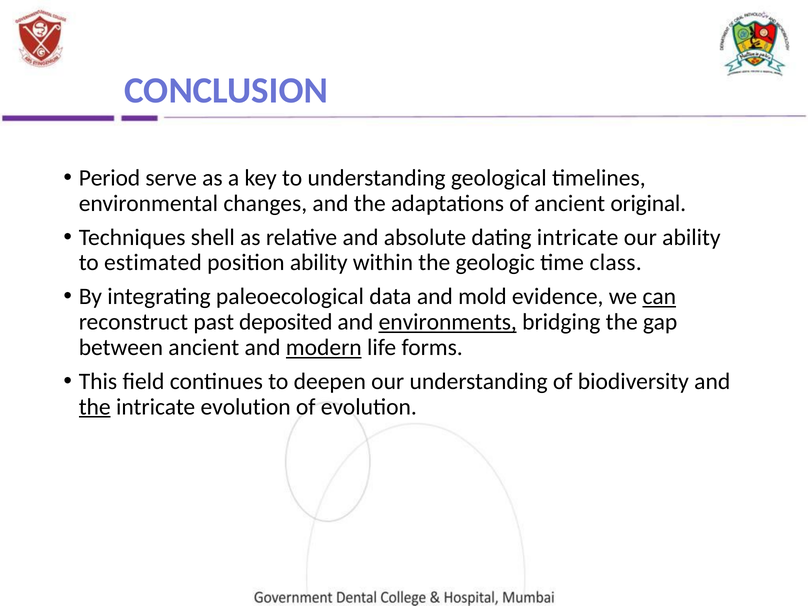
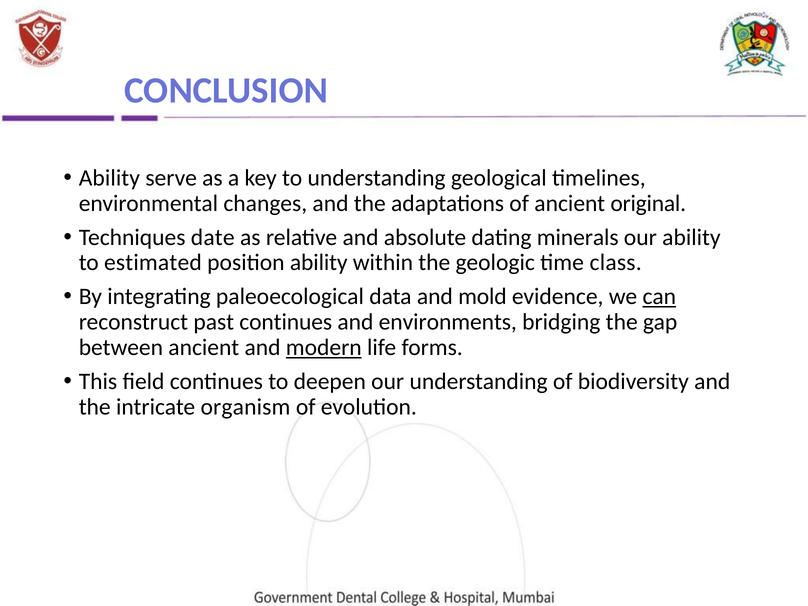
Period at (109, 178): Period -> Ability
shell: shell -> date
dating intricate: intricate -> minerals
past deposited: deposited -> continues
environments underline: present -> none
the at (95, 407) underline: present -> none
intricate evolution: evolution -> organism
